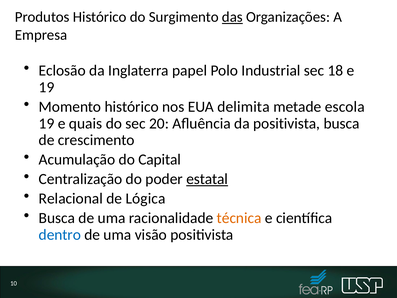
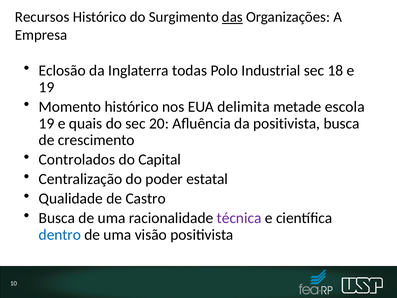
Produtos: Produtos -> Recursos
papel: papel -> todas
Acumulação: Acumulação -> Controlados
estatal underline: present -> none
Relacional: Relacional -> Qualidade
Lógica: Lógica -> Castro
técnica colour: orange -> purple
